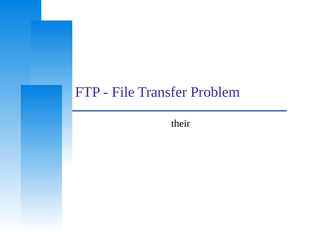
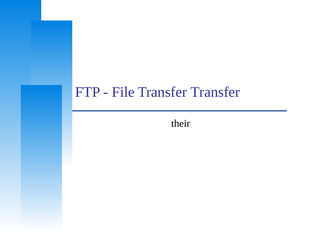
Transfer Problem: Problem -> Transfer
